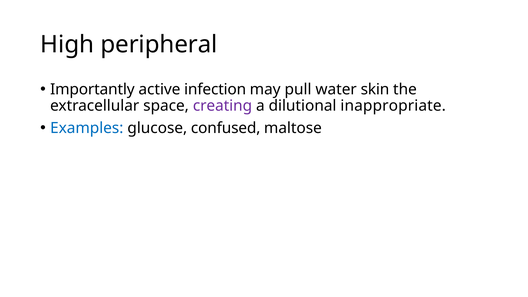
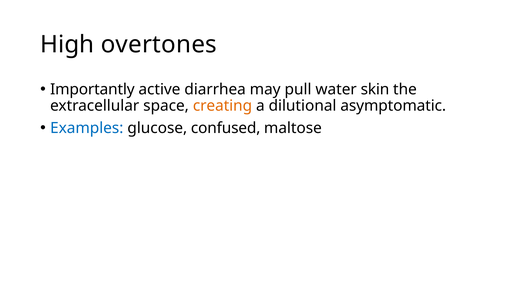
peripheral: peripheral -> overtones
infection: infection -> diarrhea
creating colour: purple -> orange
inappropriate: inappropriate -> asymptomatic
